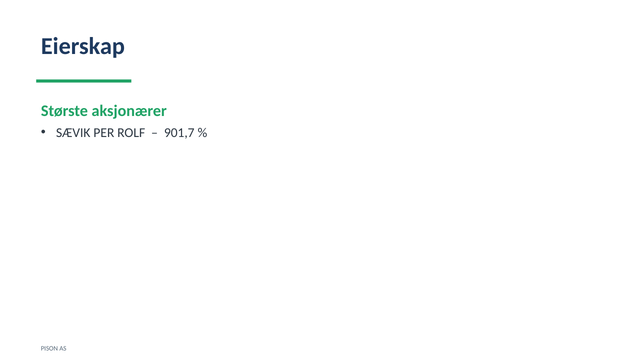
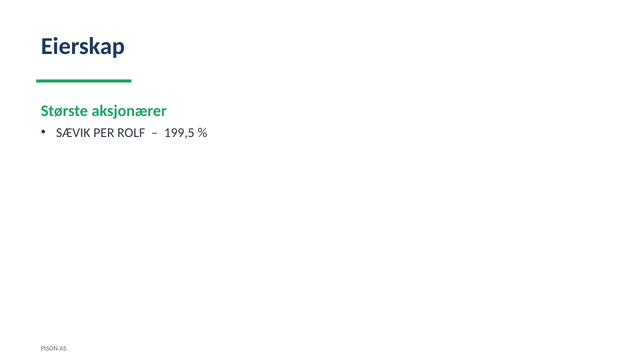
901,7: 901,7 -> 199,5
